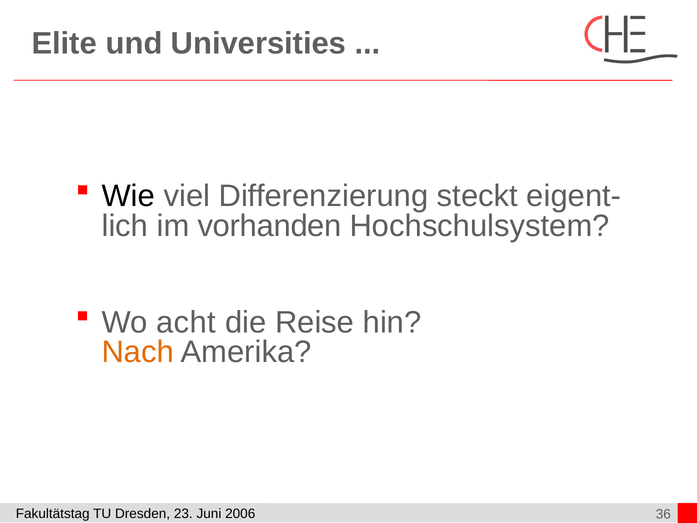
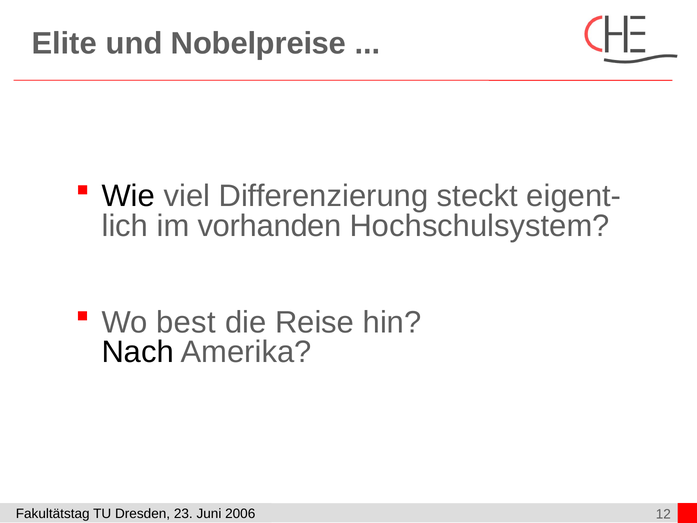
Universities: Universities -> Nobelpreise
acht: acht -> best
Nach colour: orange -> black
36: 36 -> 12
